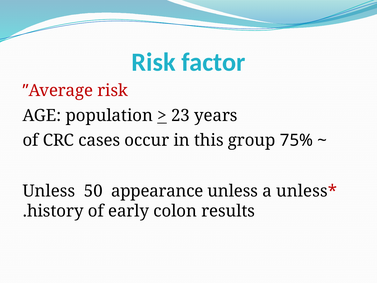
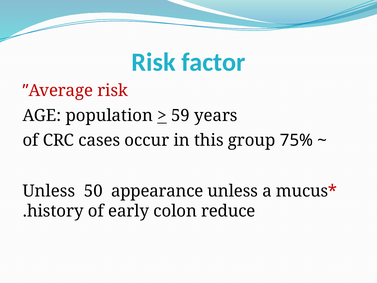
23: 23 -> 59
a unless: unless -> mucus
results: results -> reduce
